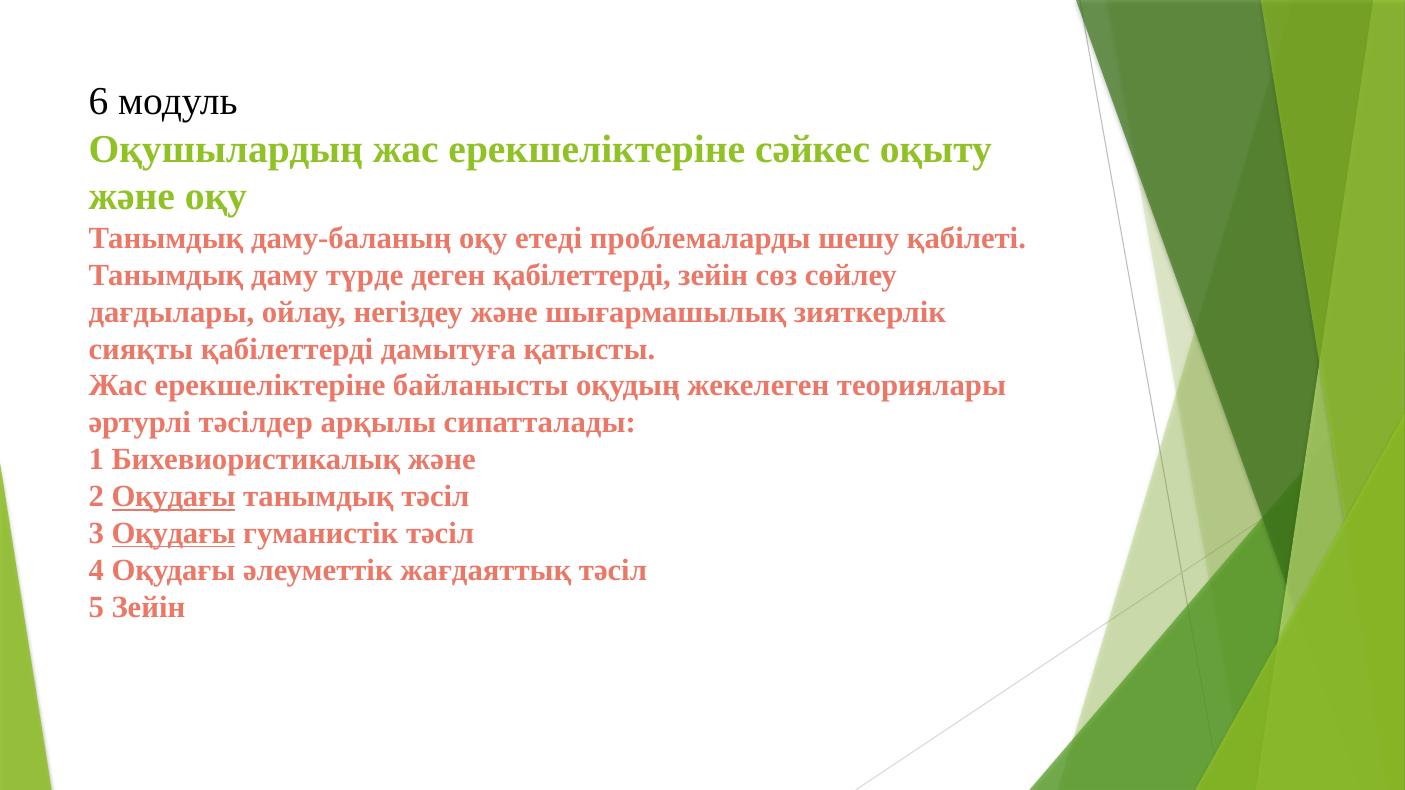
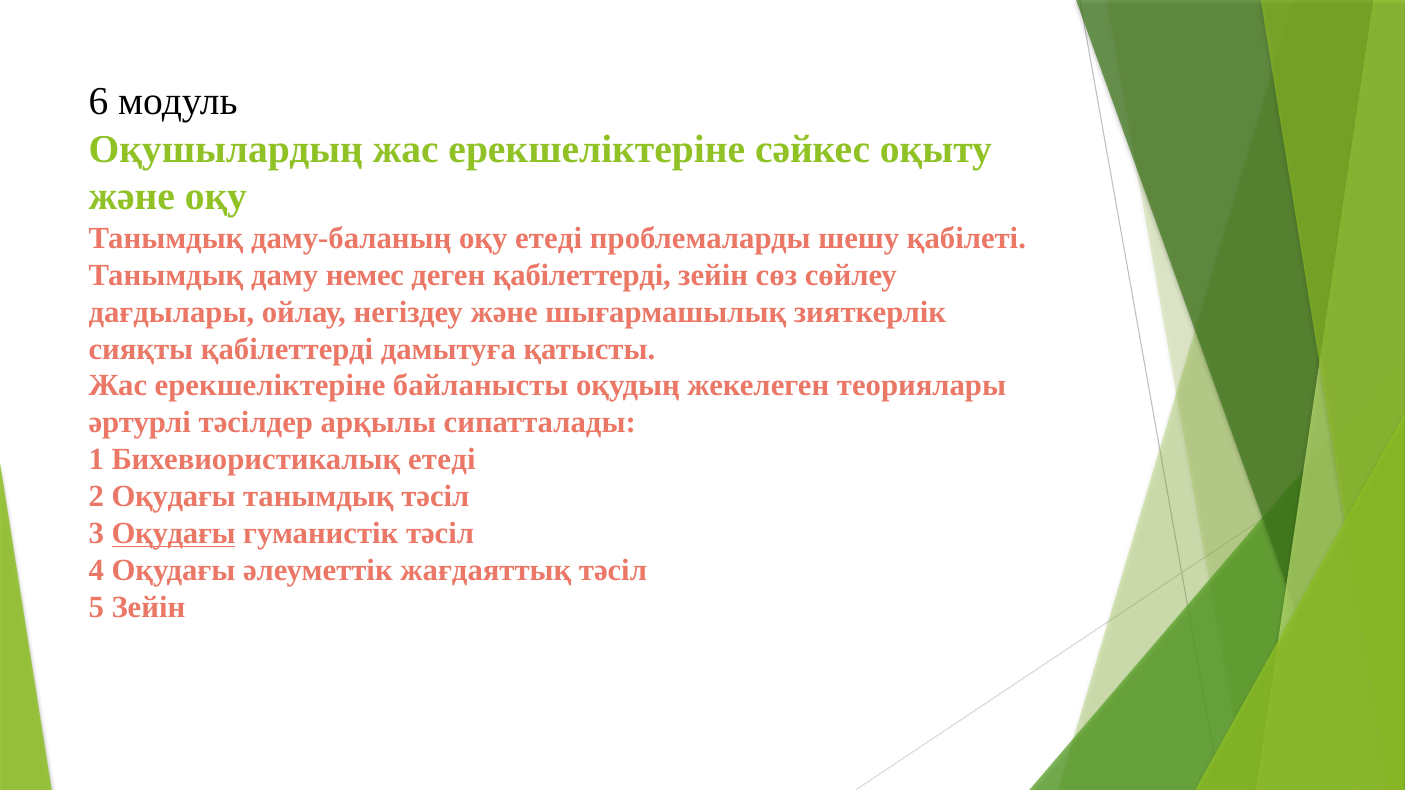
түрде: түрде -> немес
Бихевиористикалық және: және -> етеді
Оқудағы at (174, 497) underline: present -> none
